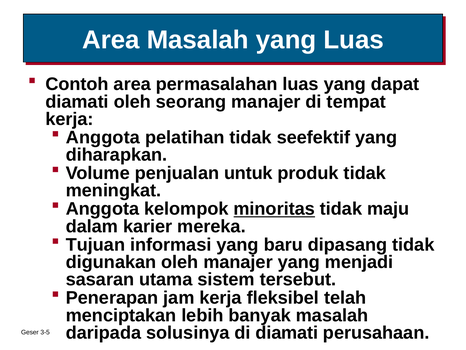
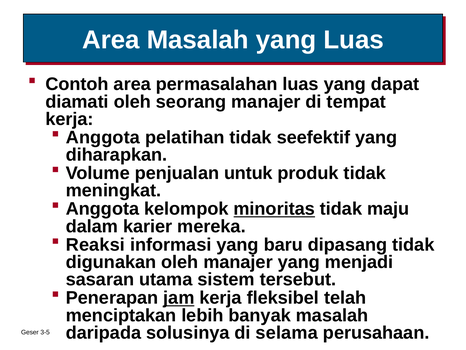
Tujuan: Tujuan -> Reaksi
jam underline: none -> present
di diamati: diamati -> selama
